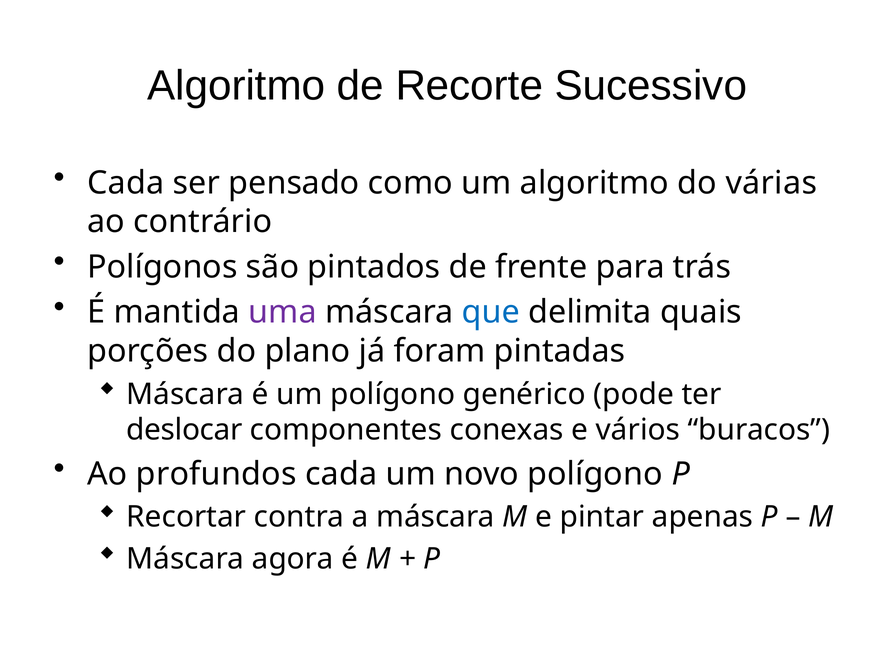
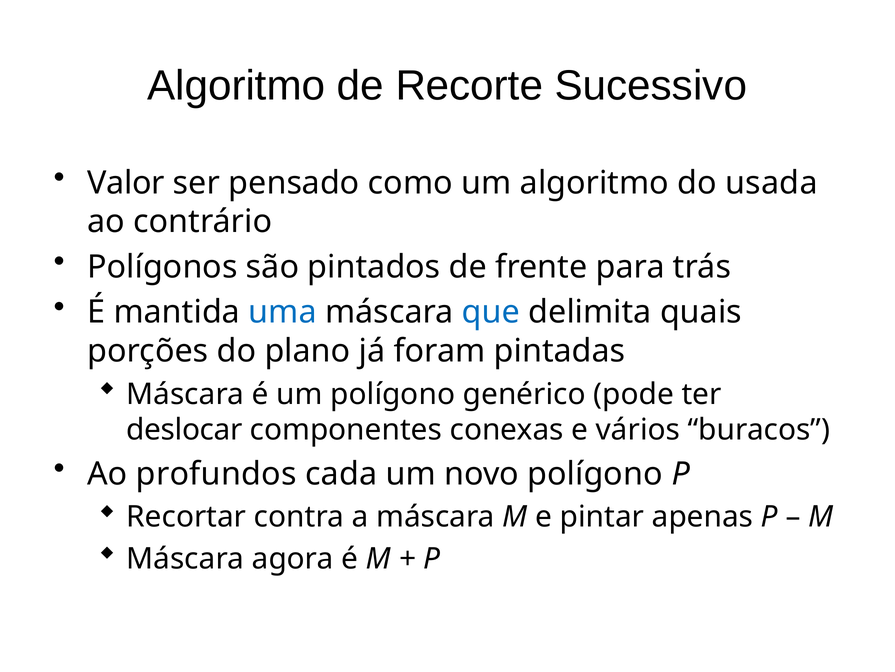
Cada at (126, 183): Cada -> Valor
várias: várias -> usada
uma colour: purple -> blue
